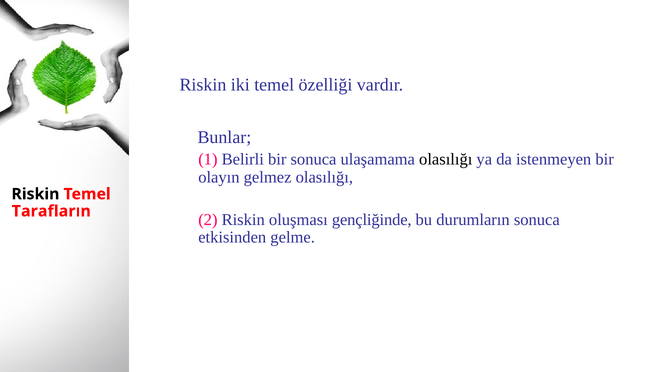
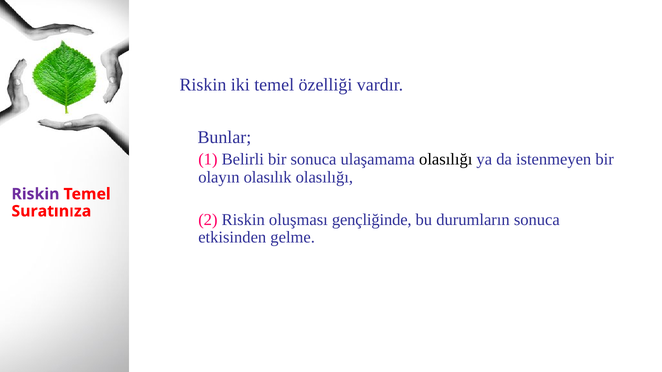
gelmez: gelmez -> olasılık
Riskin at (35, 194) colour: black -> purple
Tarafların: Tarafların -> Suratınıza
